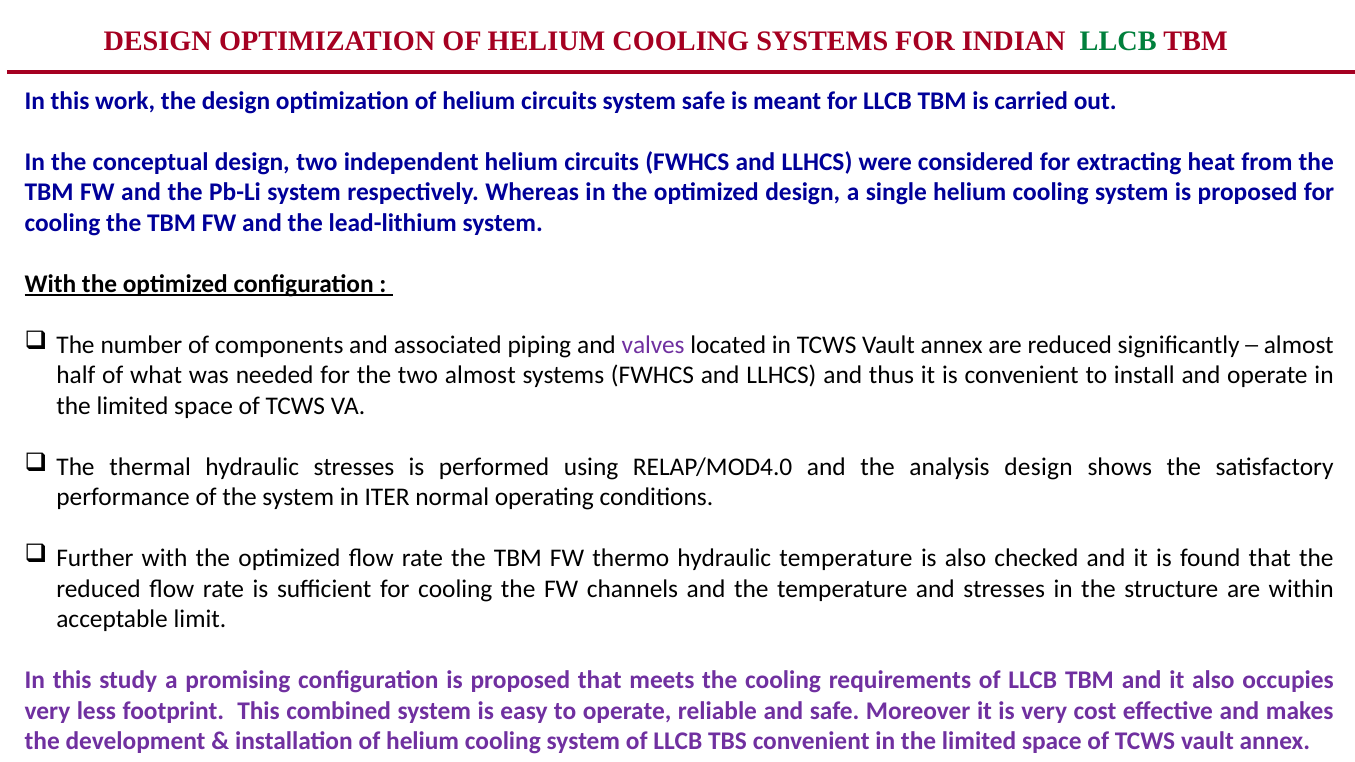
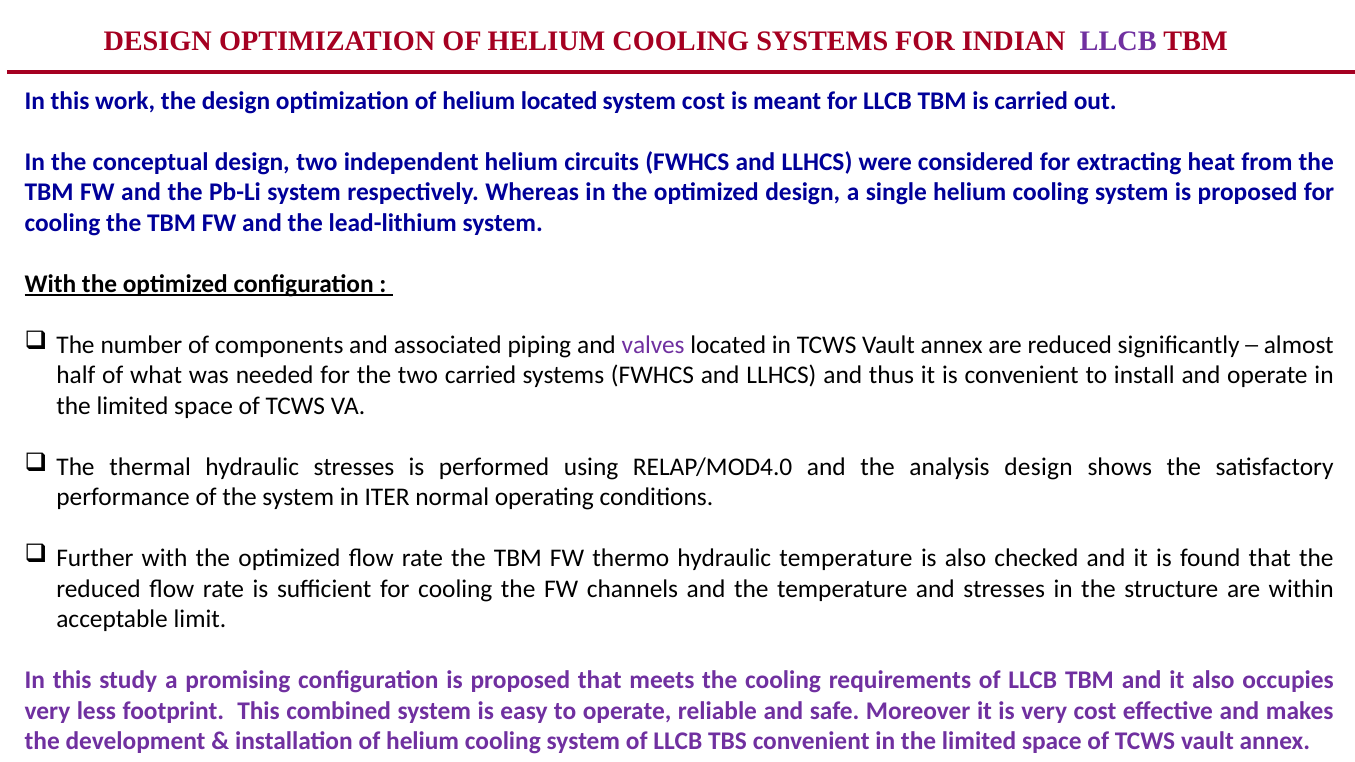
LLCB at (1118, 41) colour: green -> purple
of helium circuits: circuits -> located
system safe: safe -> cost
two almost: almost -> carried
